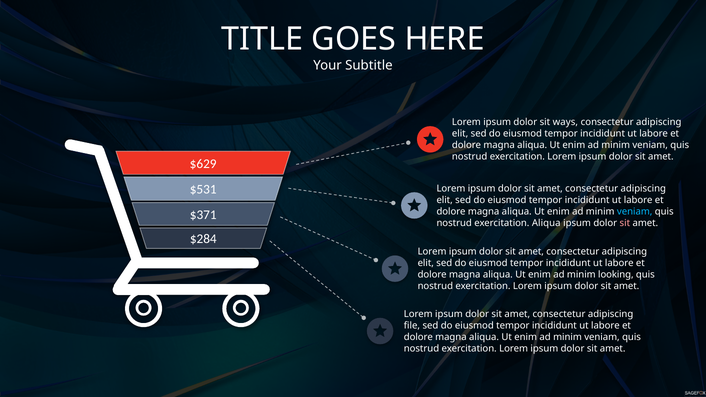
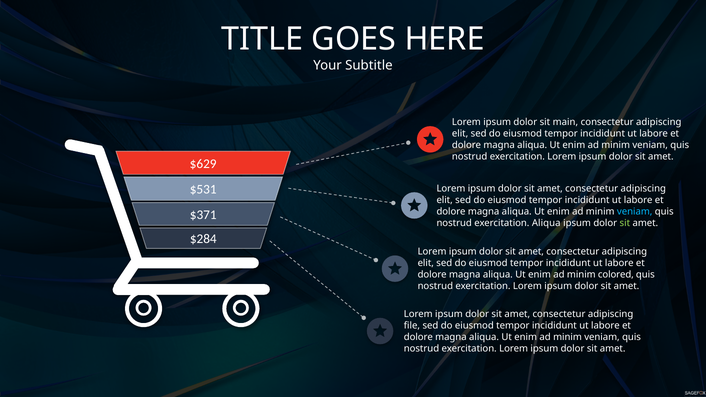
ways: ways -> main
sit at (625, 223) colour: pink -> light green
looking: looking -> colored
